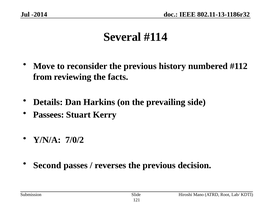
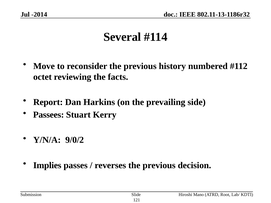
from: from -> octet
Details: Details -> Report
7/0/2: 7/0/2 -> 9/0/2
Second: Second -> Implies
